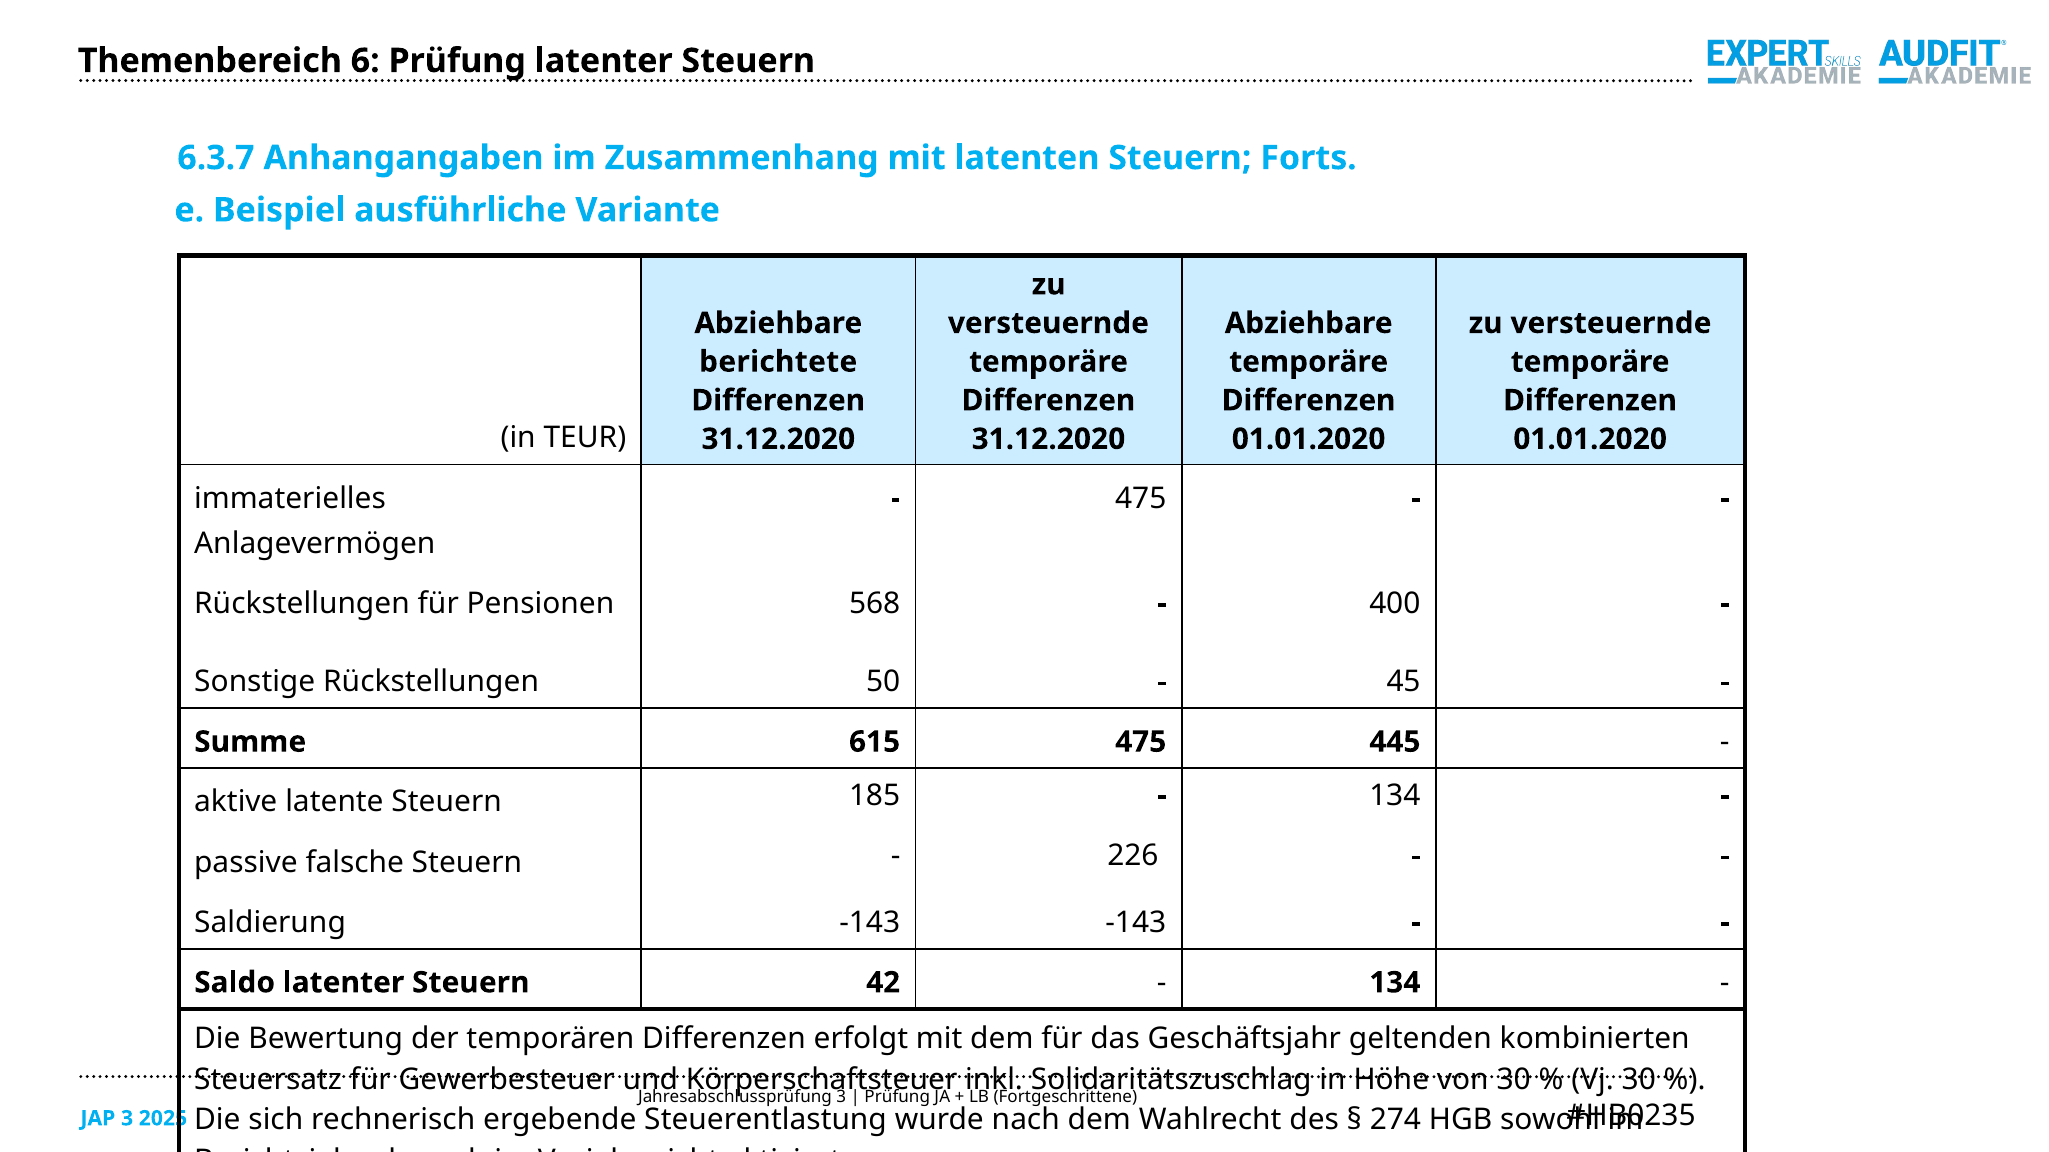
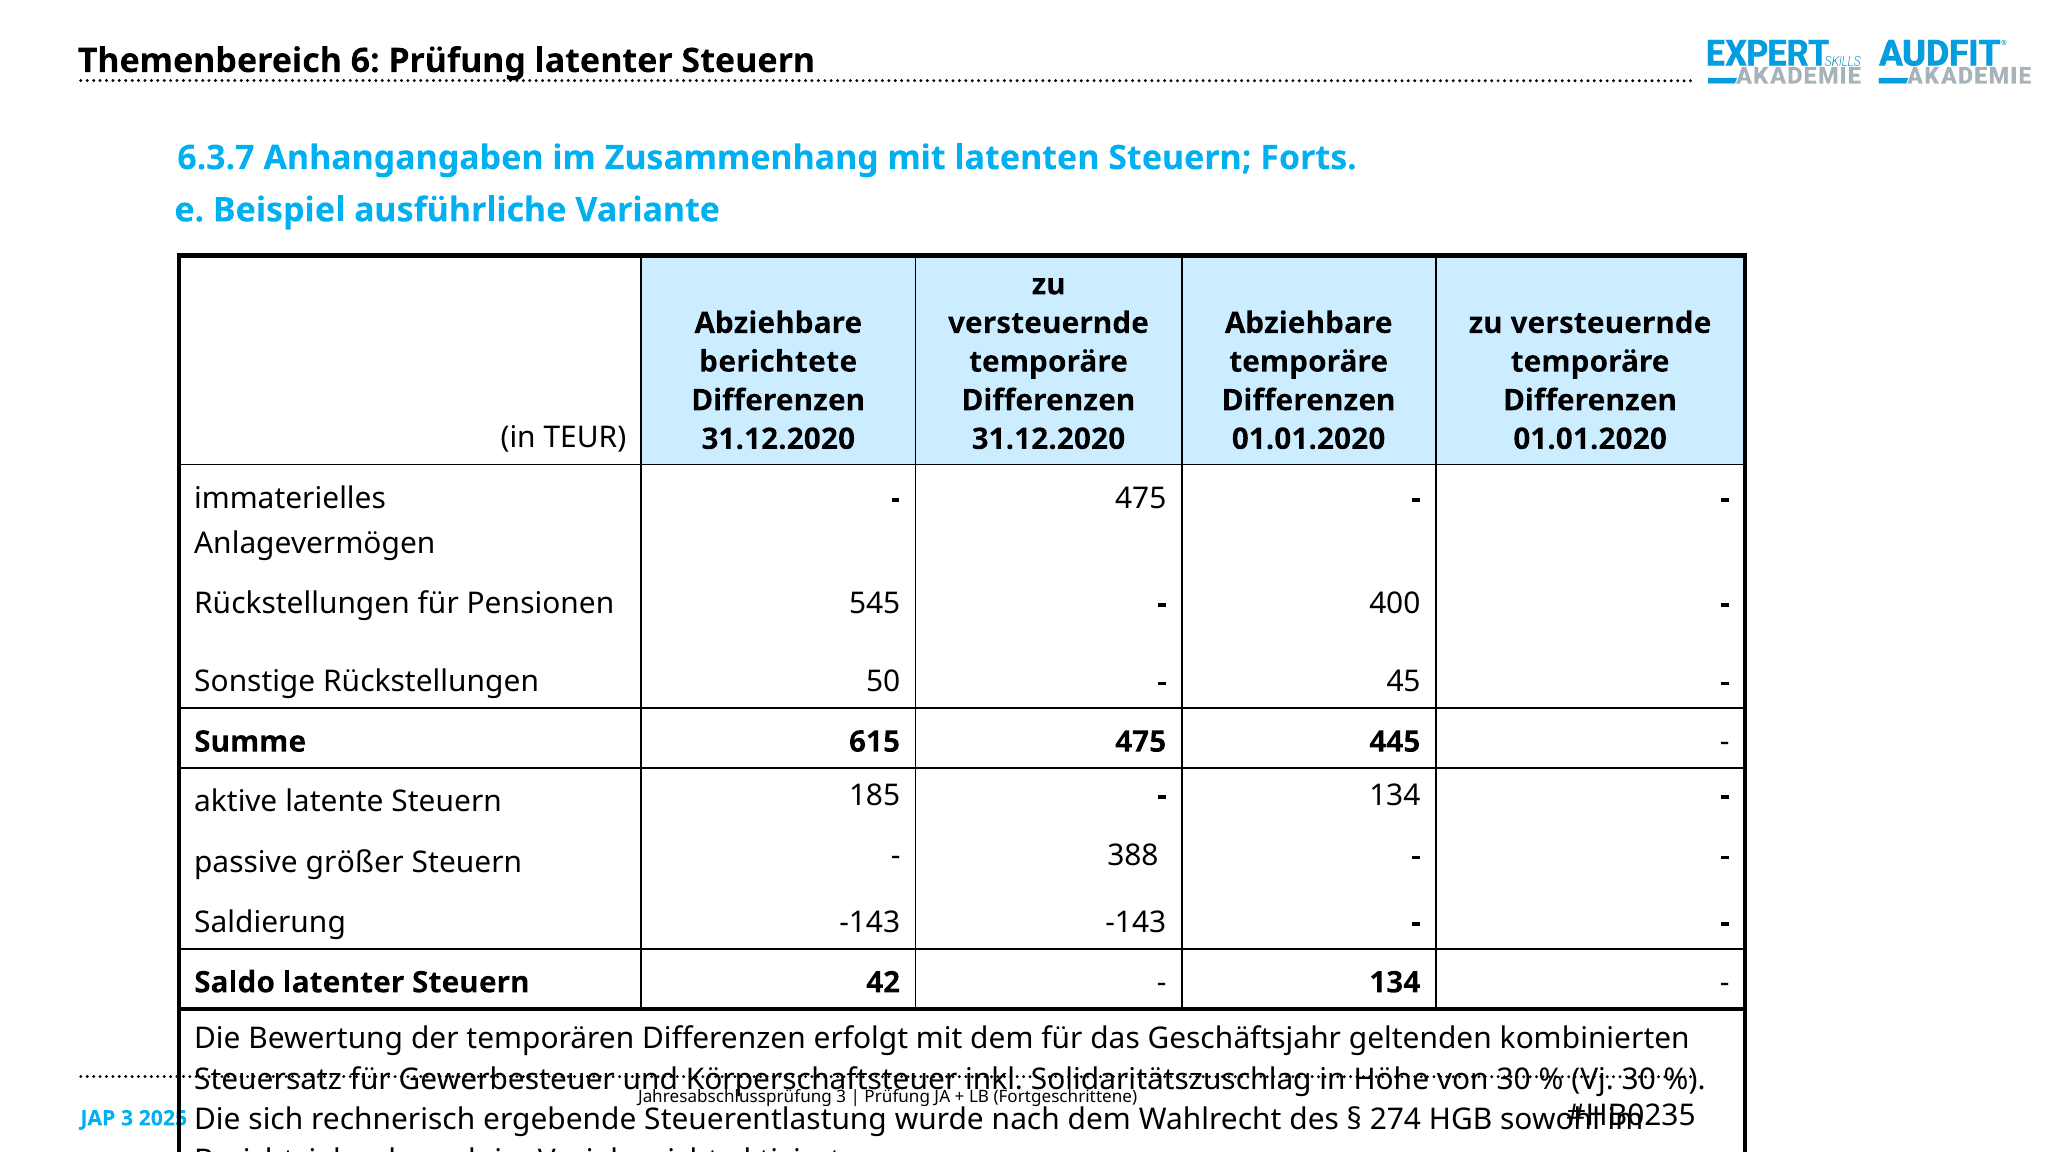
568: 568 -> 545
falsche: falsche -> größer
226: 226 -> 388
